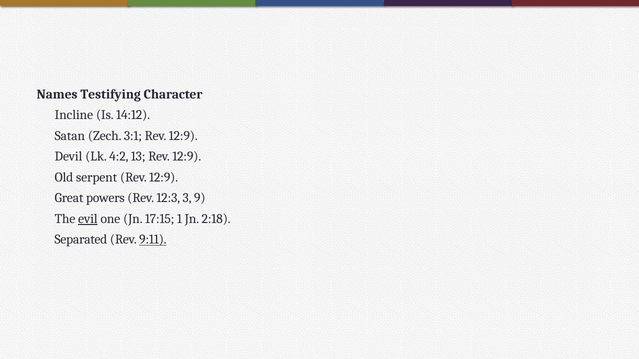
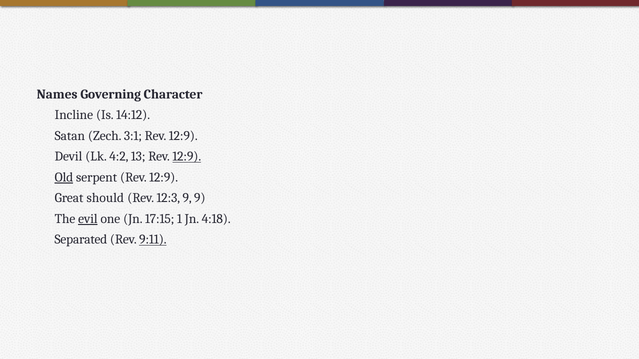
Testifying: Testifying -> Governing
12:9 at (187, 157) underline: none -> present
Old underline: none -> present
powers: powers -> should
12:3 3: 3 -> 9
2:18: 2:18 -> 4:18
